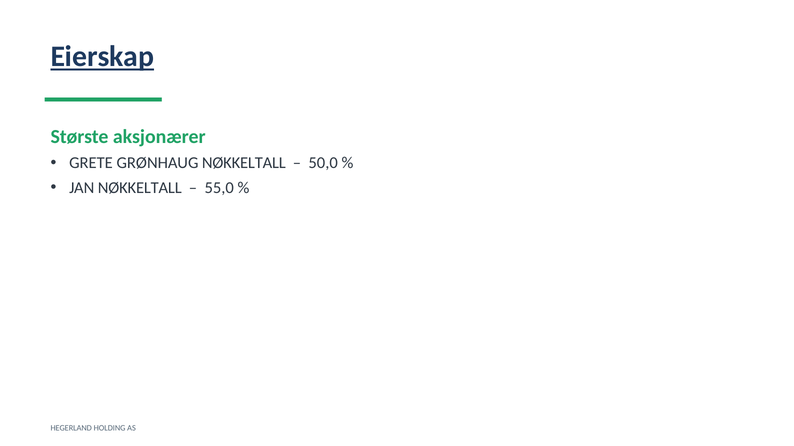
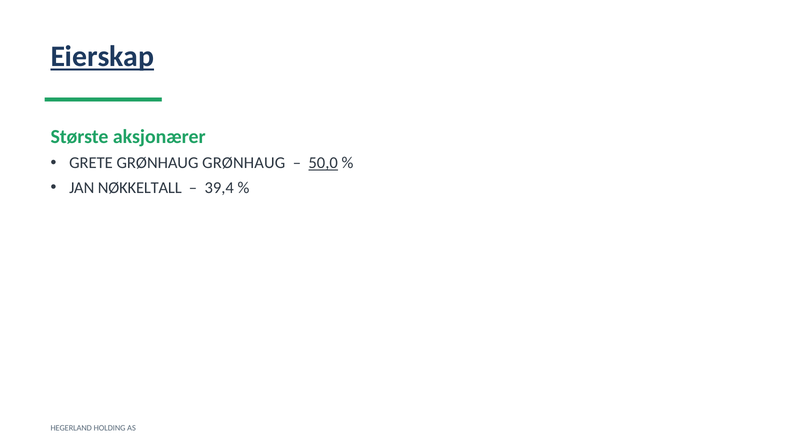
GRØNHAUG NØKKELTALL: NØKKELTALL -> GRØNHAUG
50,0 underline: none -> present
55,0: 55,0 -> 39,4
